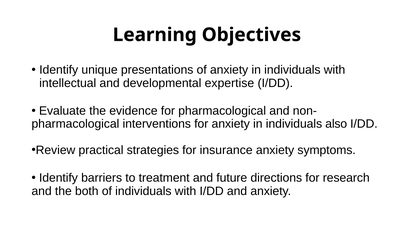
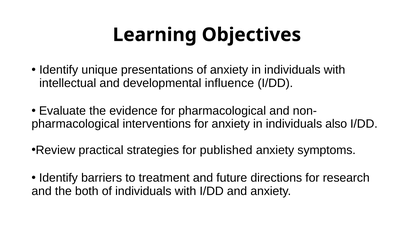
expertise: expertise -> influence
insurance: insurance -> published
